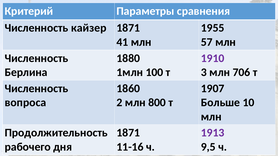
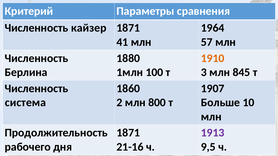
1955: 1955 -> 1964
1910 colour: purple -> orange
706: 706 -> 845
вопроса: вопроса -> система
11-16: 11-16 -> 21-16
